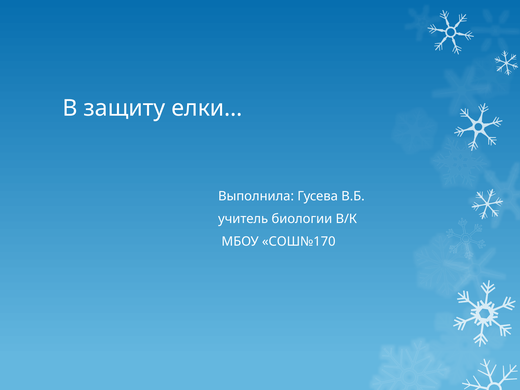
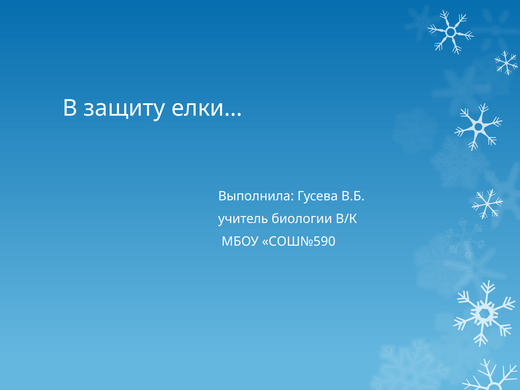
СОШ№170: СОШ№170 -> СОШ№590
